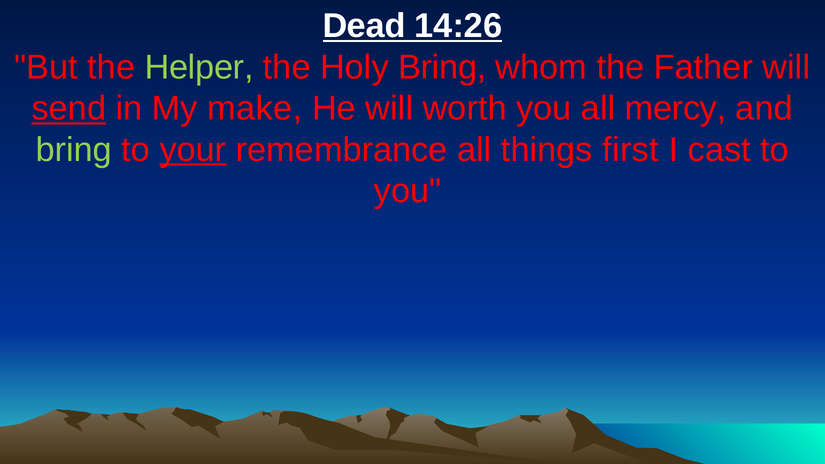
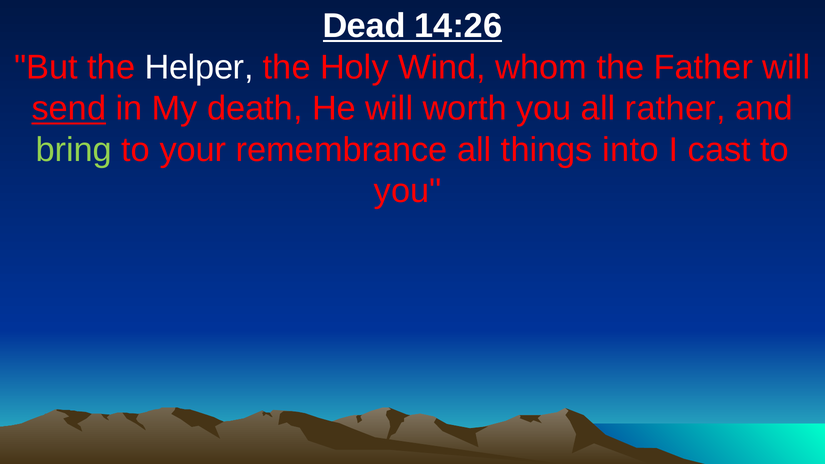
Helper colour: light green -> white
Holy Bring: Bring -> Wind
make: make -> death
mercy: mercy -> rather
your underline: present -> none
first: first -> into
